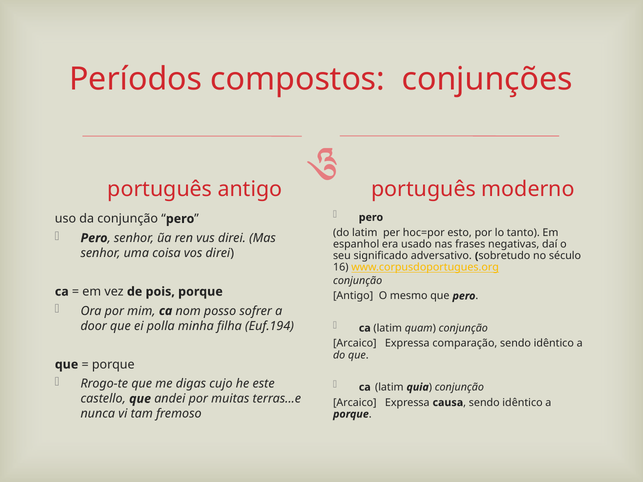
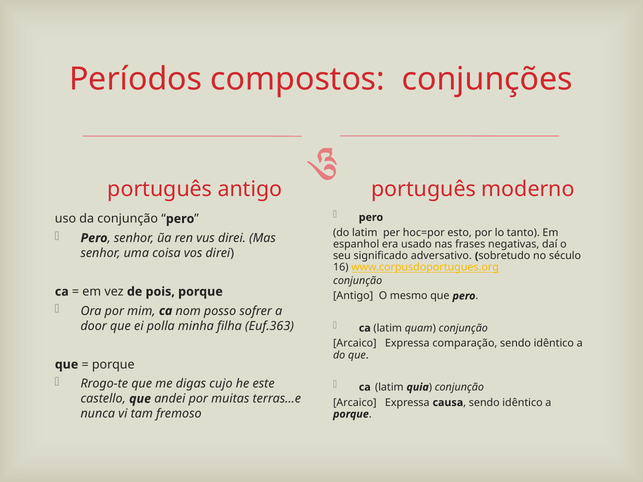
Euf.194: Euf.194 -> Euf.363
